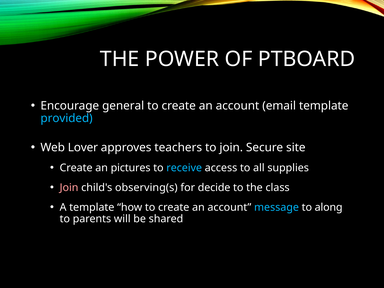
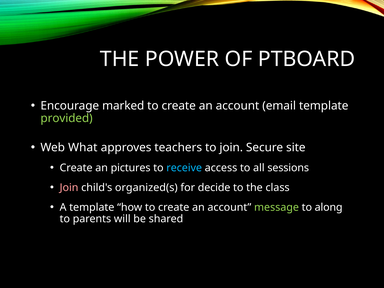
general: general -> marked
provided colour: light blue -> light green
Lover: Lover -> What
supplies: supplies -> sessions
observing(s: observing(s -> organized(s
message colour: light blue -> light green
